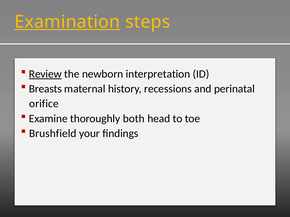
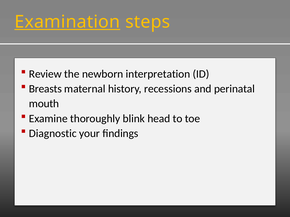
Review underline: present -> none
orifice: orifice -> mouth
both: both -> blink
Brushfield: Brushfield -> Diagnostic
